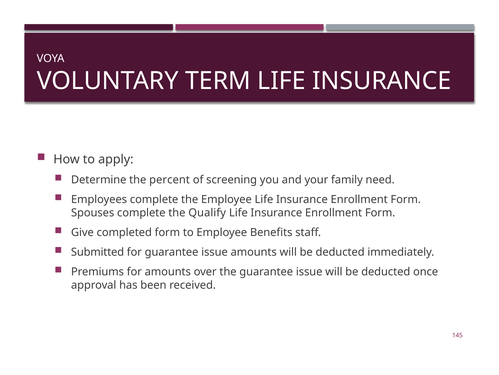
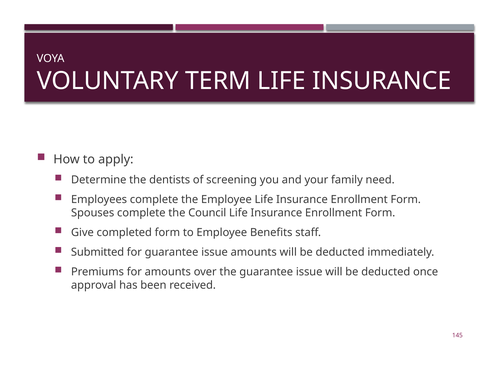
percent: percent -> dentists
Qualify: Qualify -> Council
